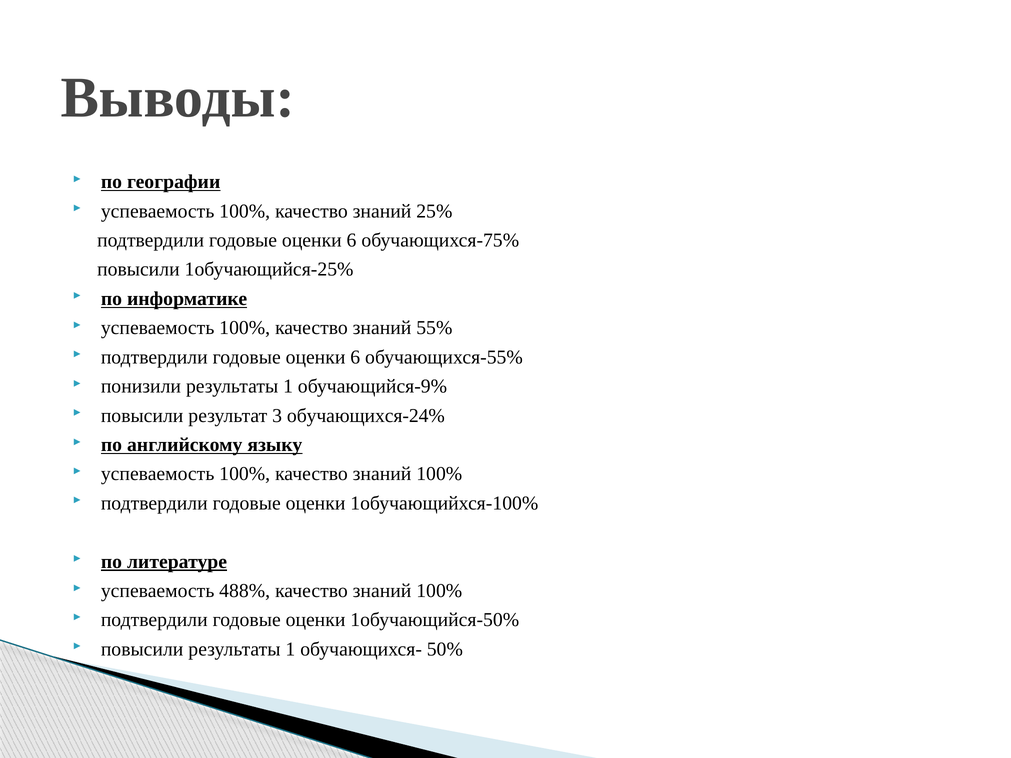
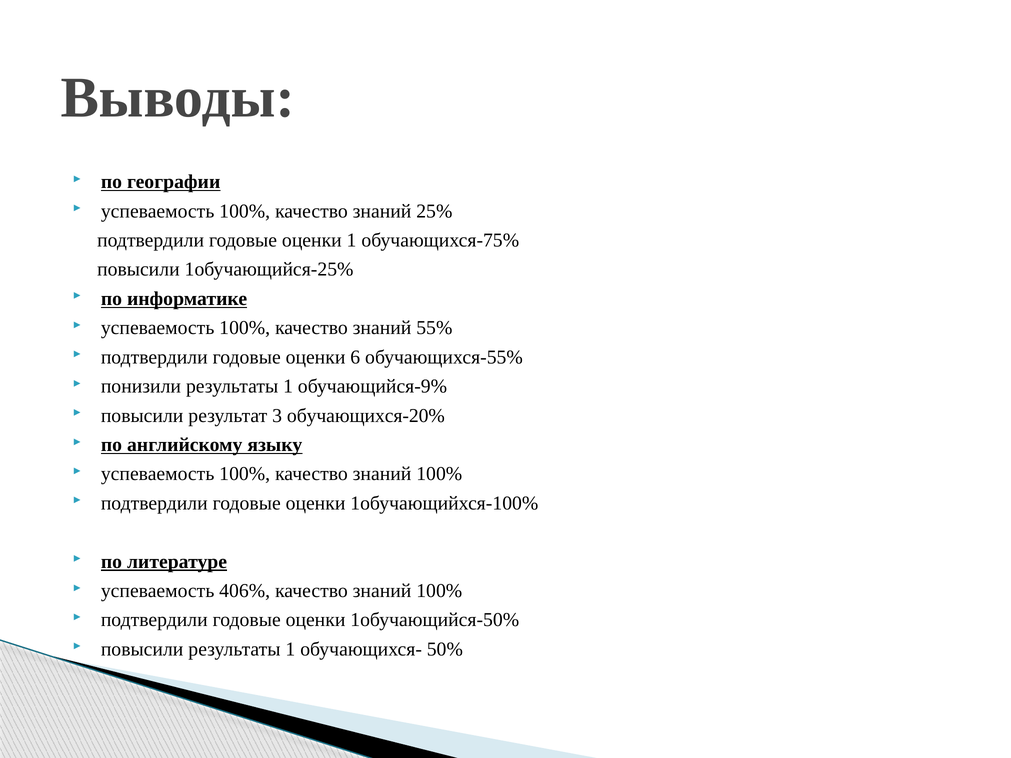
6 at (352, 240): 6 -> 1
обучающихся-24%: обучающихся-24% -> обучающихся-20%
488%: 488% -> 406%
